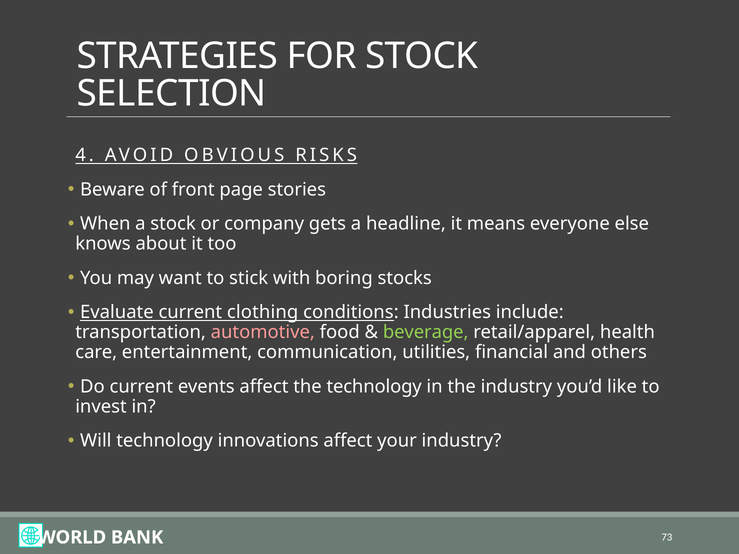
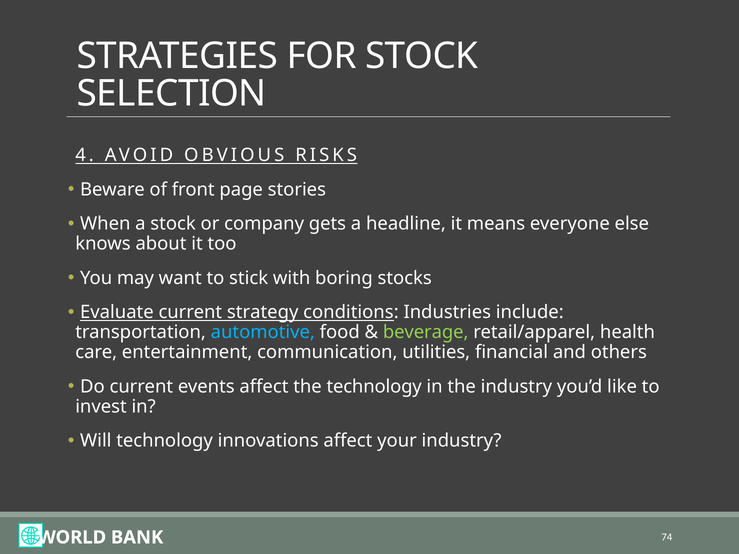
clothing: clothing -> strategy
automotive colour: pink -> light blue
73: 73 -> 74
